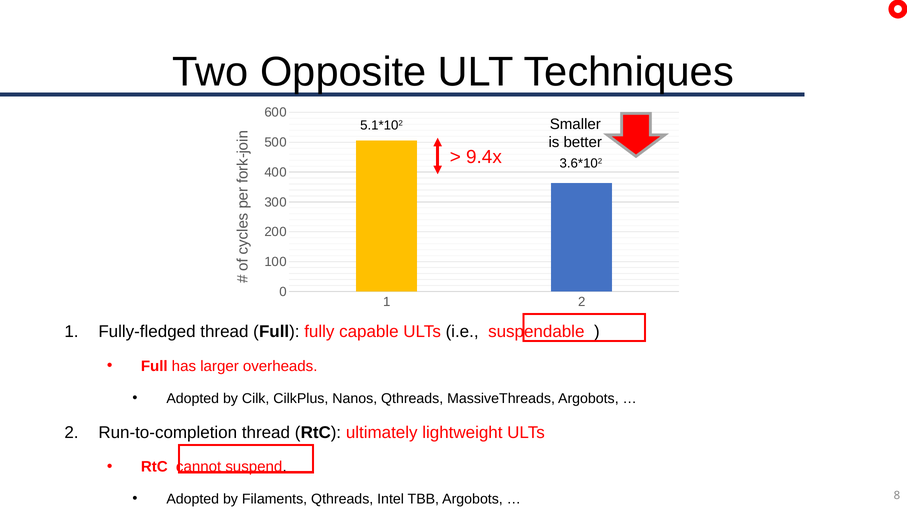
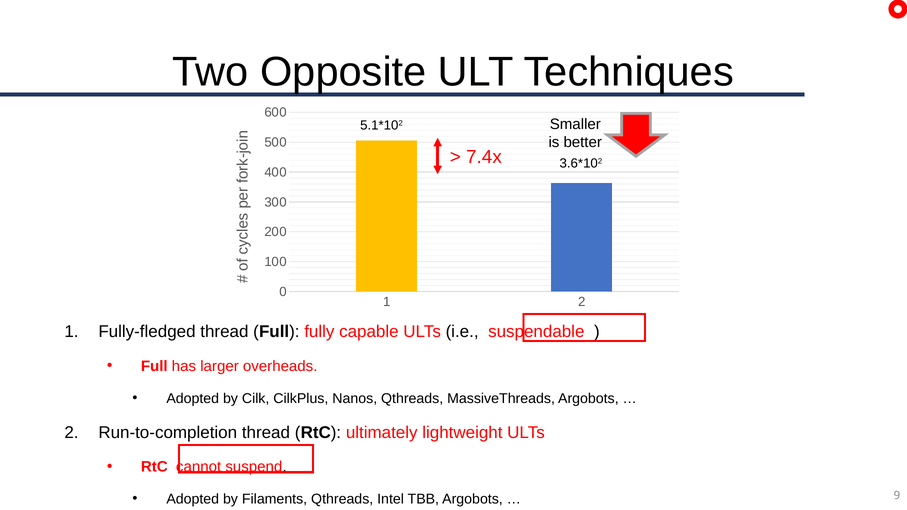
9.4x: 9.4x -> 7.4x
8: 8 -> 9
